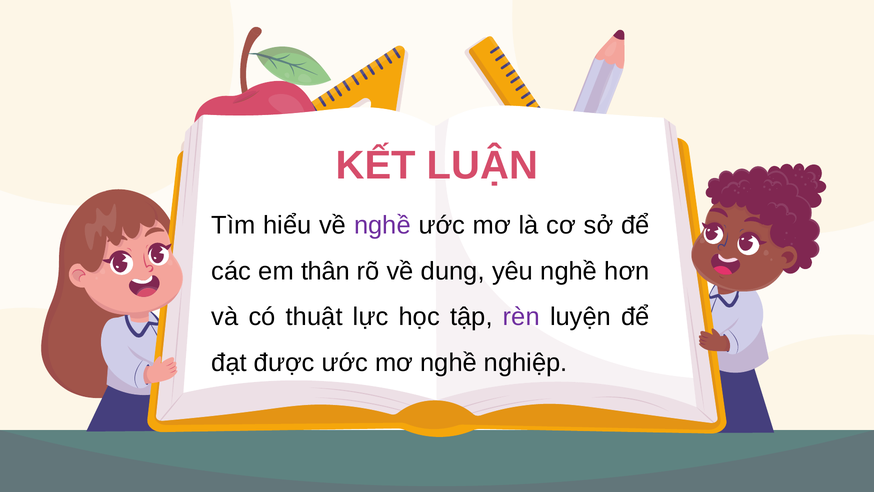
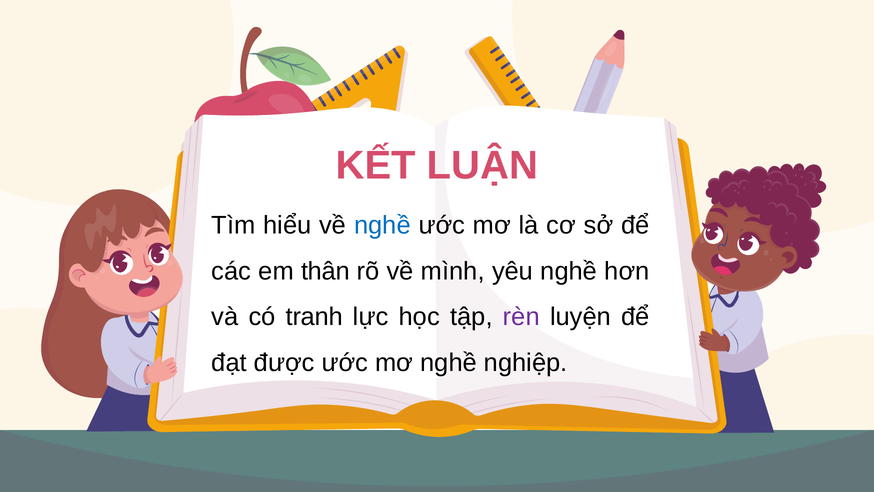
nghề at (382, 225) colour: purple -> blue
dung: dung -> mình
thuật: thuật -> tranh
